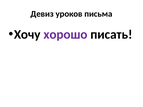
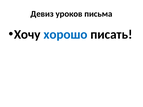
хорошо colour: purple -> blue
